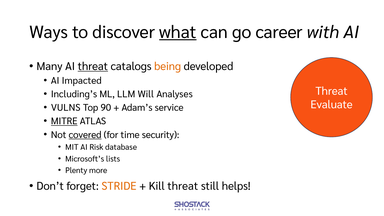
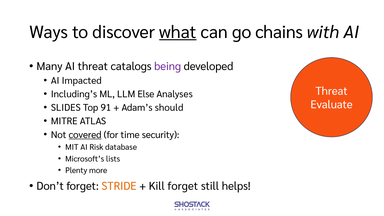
career: career -> chains
threat at (93, 66) underline: present -> none
being colour: orange -> purple
Will: Will -> Else
VULNS: VULNS -> SLIDES
90: 90 -> 91
service: service -> should
MITRE underline: present -> none
Kill threat: threat -> forget
